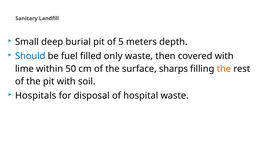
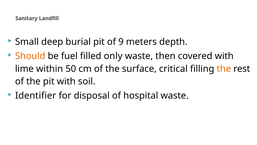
5: 5 -> 9
Should colour: blue -> orange
sharps: sharps -> critical
Hospitals: Hospitals -> Identifier
